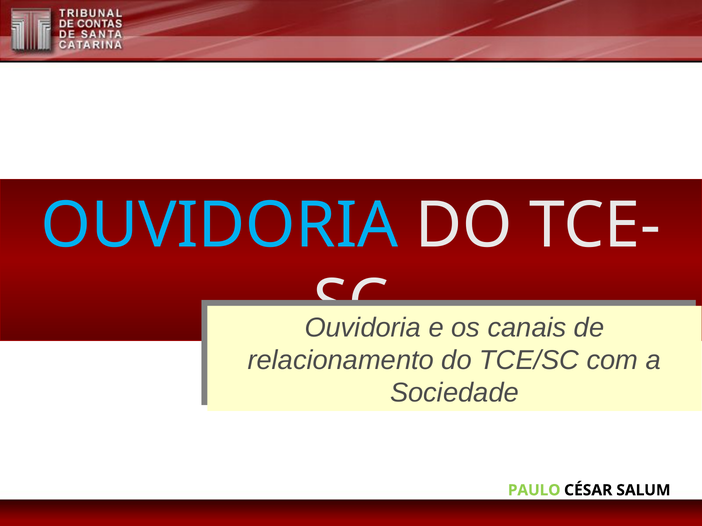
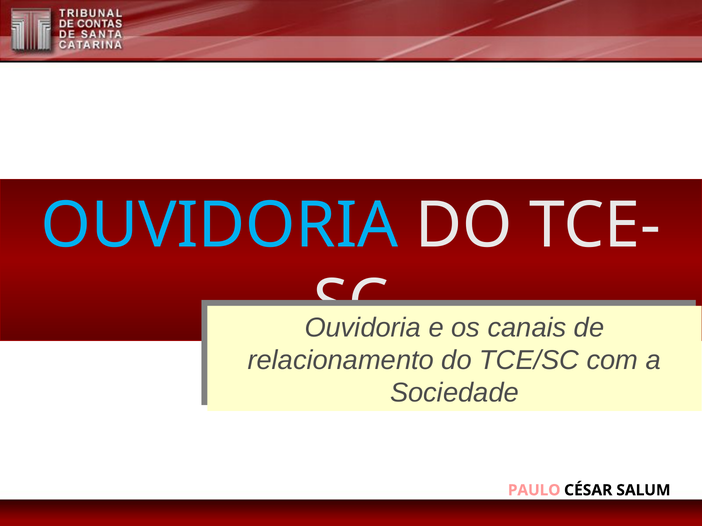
PAULO colour: light green -> pink
